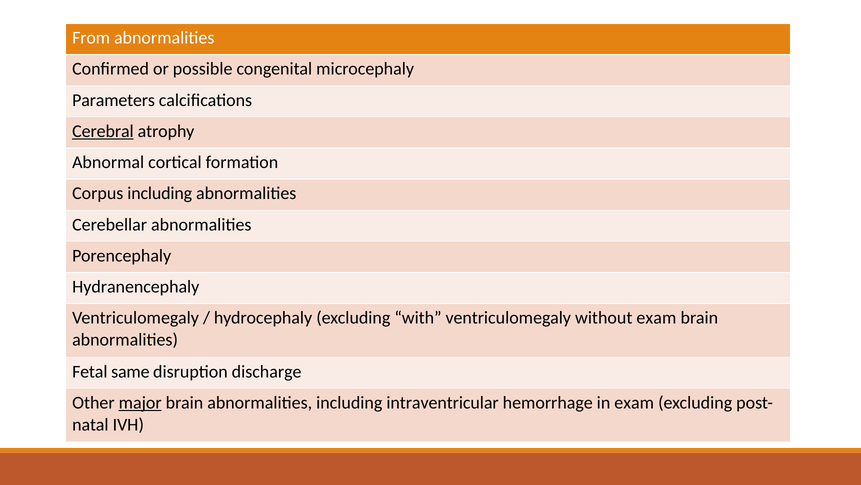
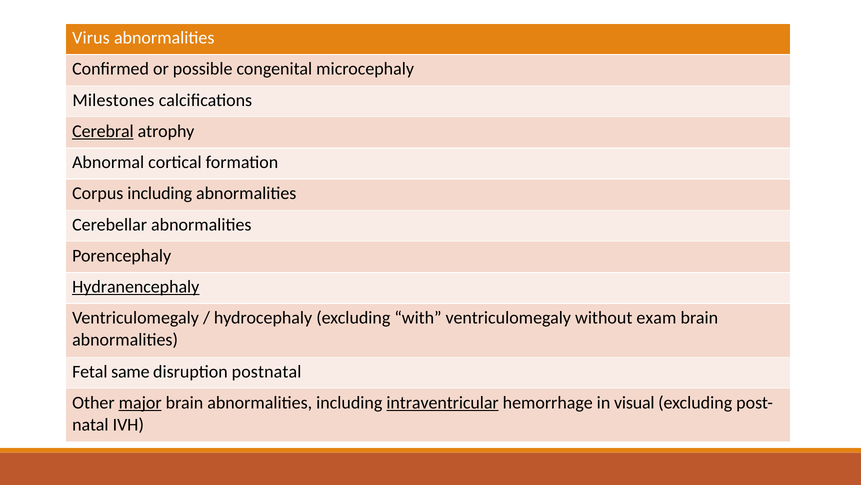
From: From -> Virus
Parameters: Parameters -> Milestones
Hydranencephaly underline: none -> present
discharge: discharge -> postnatal
intraventricular underline: none -> present
in exam: exam -> visual
